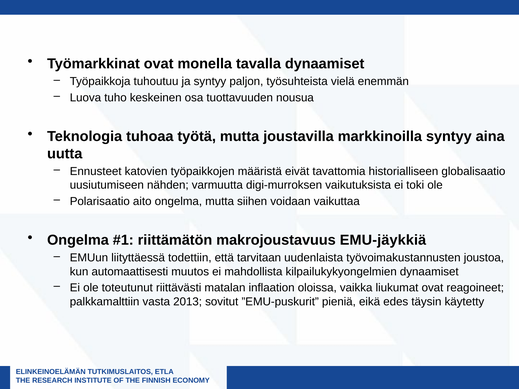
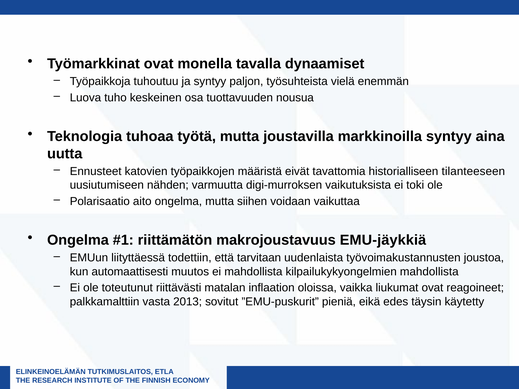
globalisaatio: globalisaatio -> tilanteeseen
kilpailukykyongelmien dynaamiset: dynaamiset -> mahdollista
